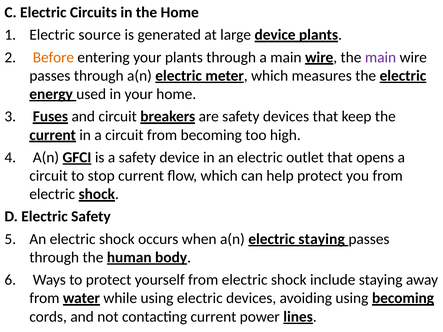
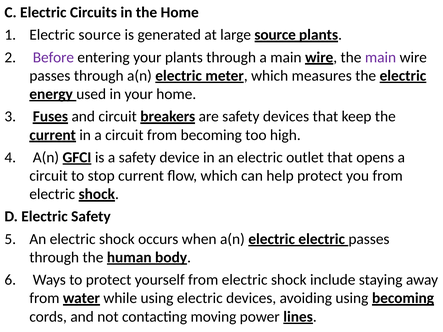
large device: device -> source
Before colour: orange -> purple
electric staying: staying -> electric
contacting current: current -> moving
